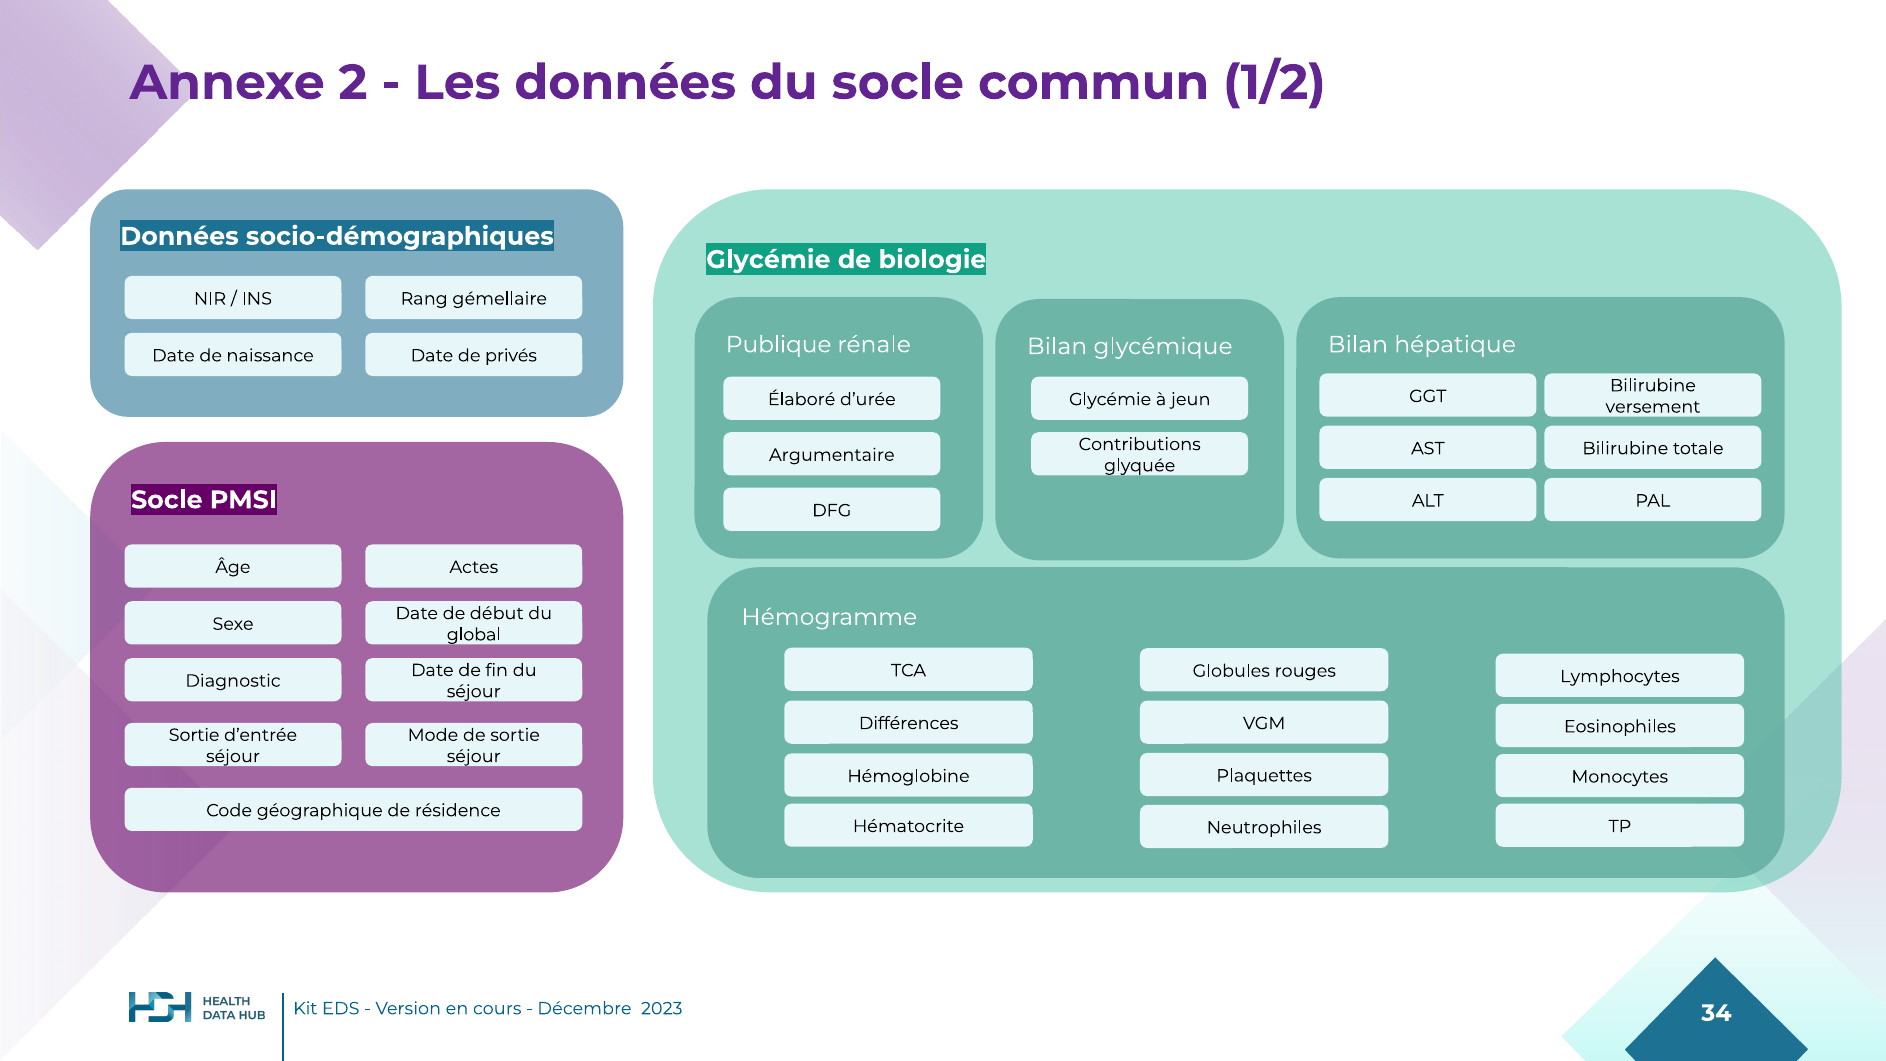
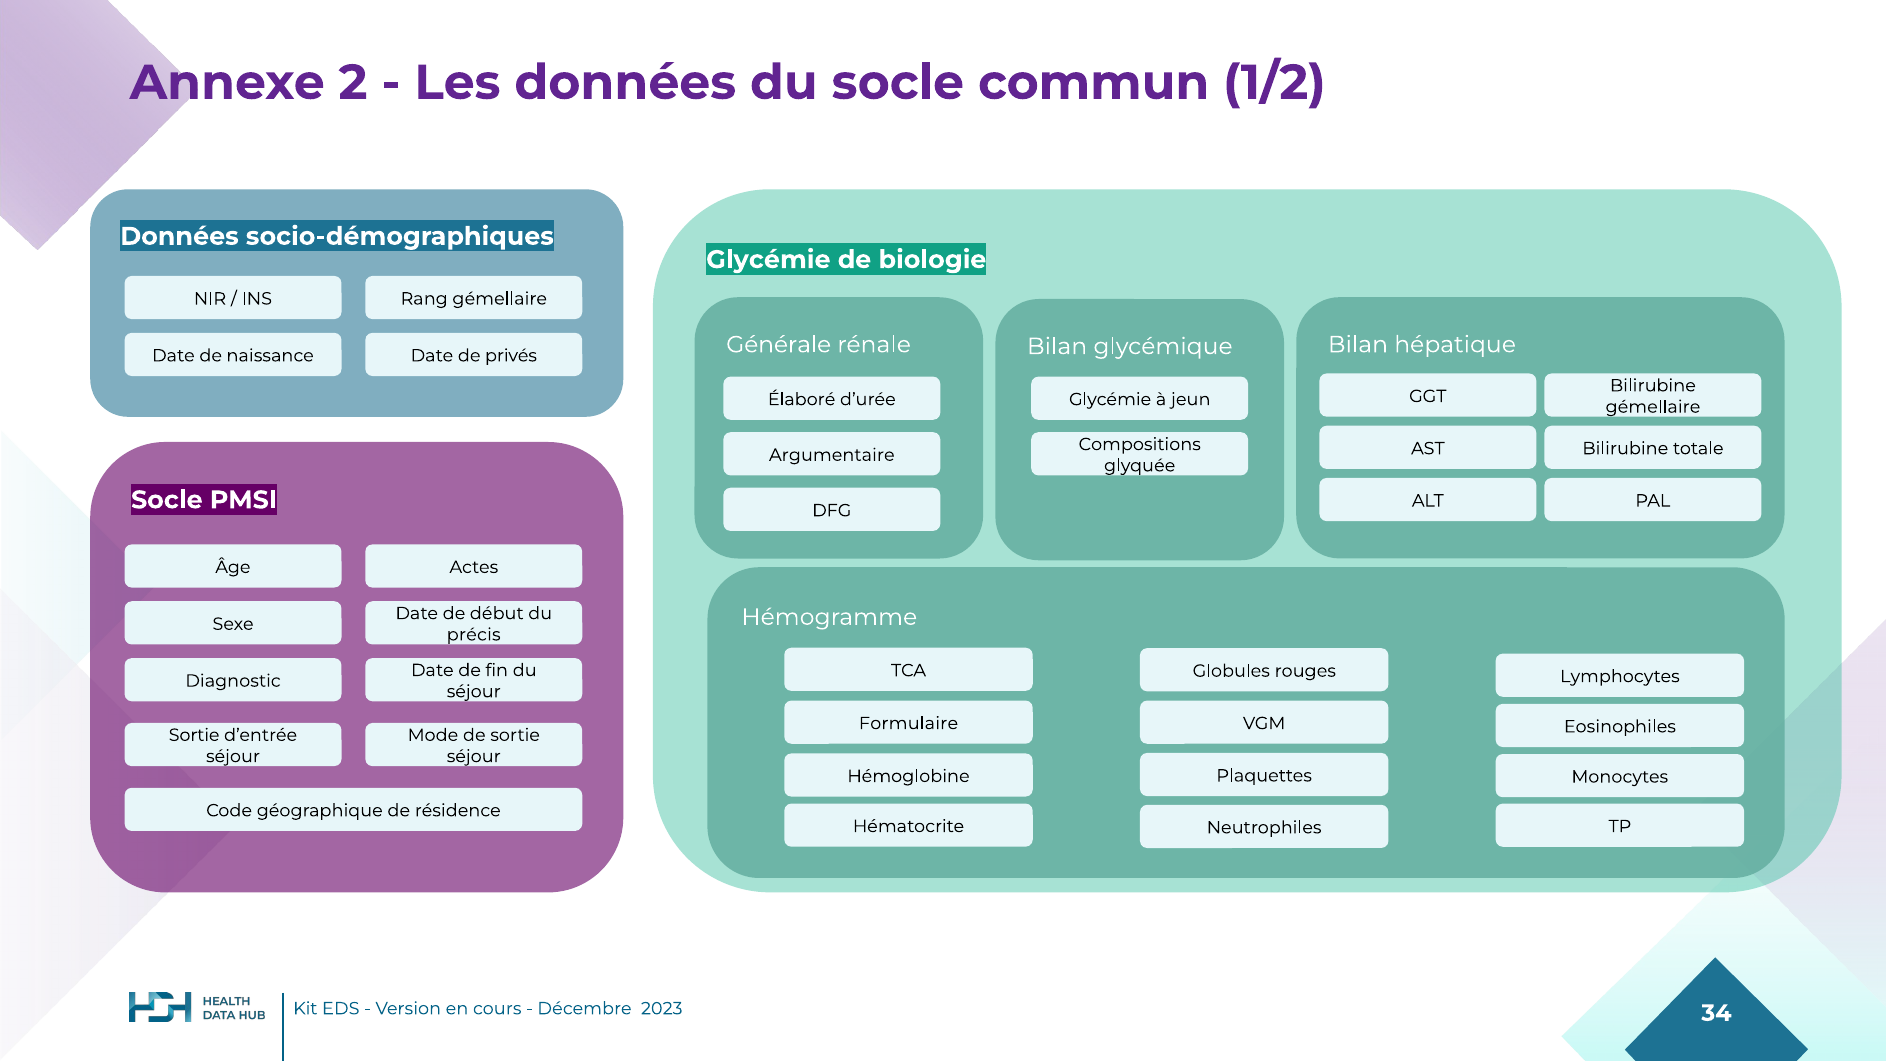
Publique: Publique -> Générale
versement at (1653, 407): versement -> gémellaire
Contributions at (1140, 444): Contributions -> Compositions
global: global -> précis
Différences: Différences -> Formulaire
